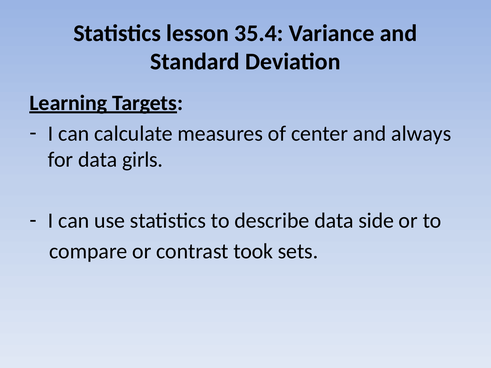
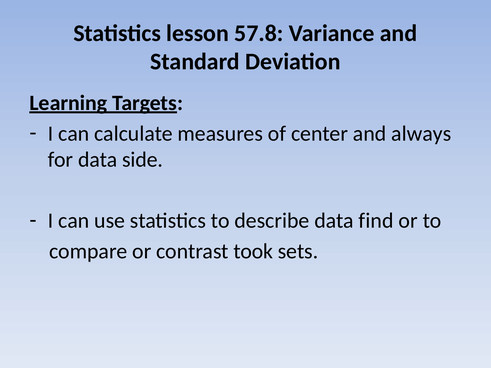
35.4: 35.4 -> 57.8
girls: girls -> side
side: side -> find
